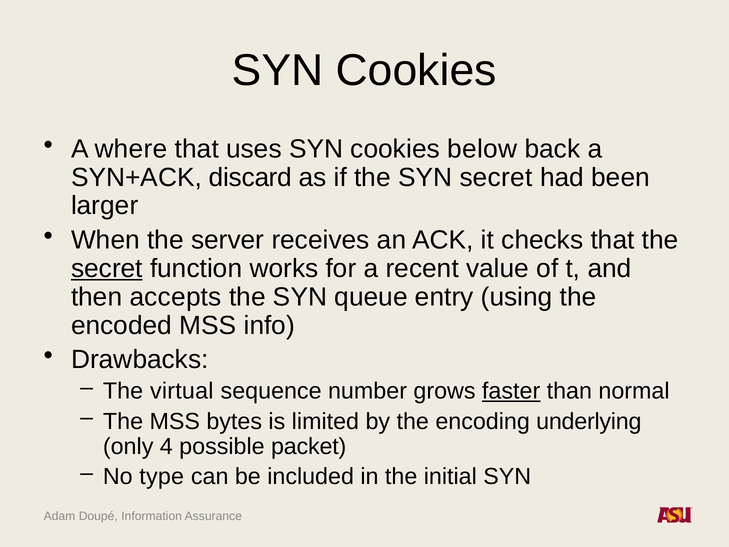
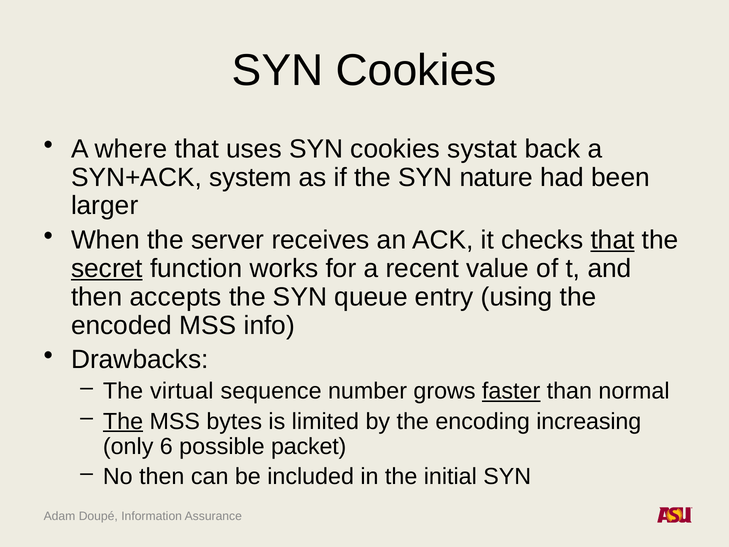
below: below -> systat
discard: discard -> system
SYN secret: secret -> nature
that at (613, 240) underline: none -> present
The at (123, 421) underline: none -> present
underlying: underlying -> increasing
4: 4 -> 6
No type: type -> then
